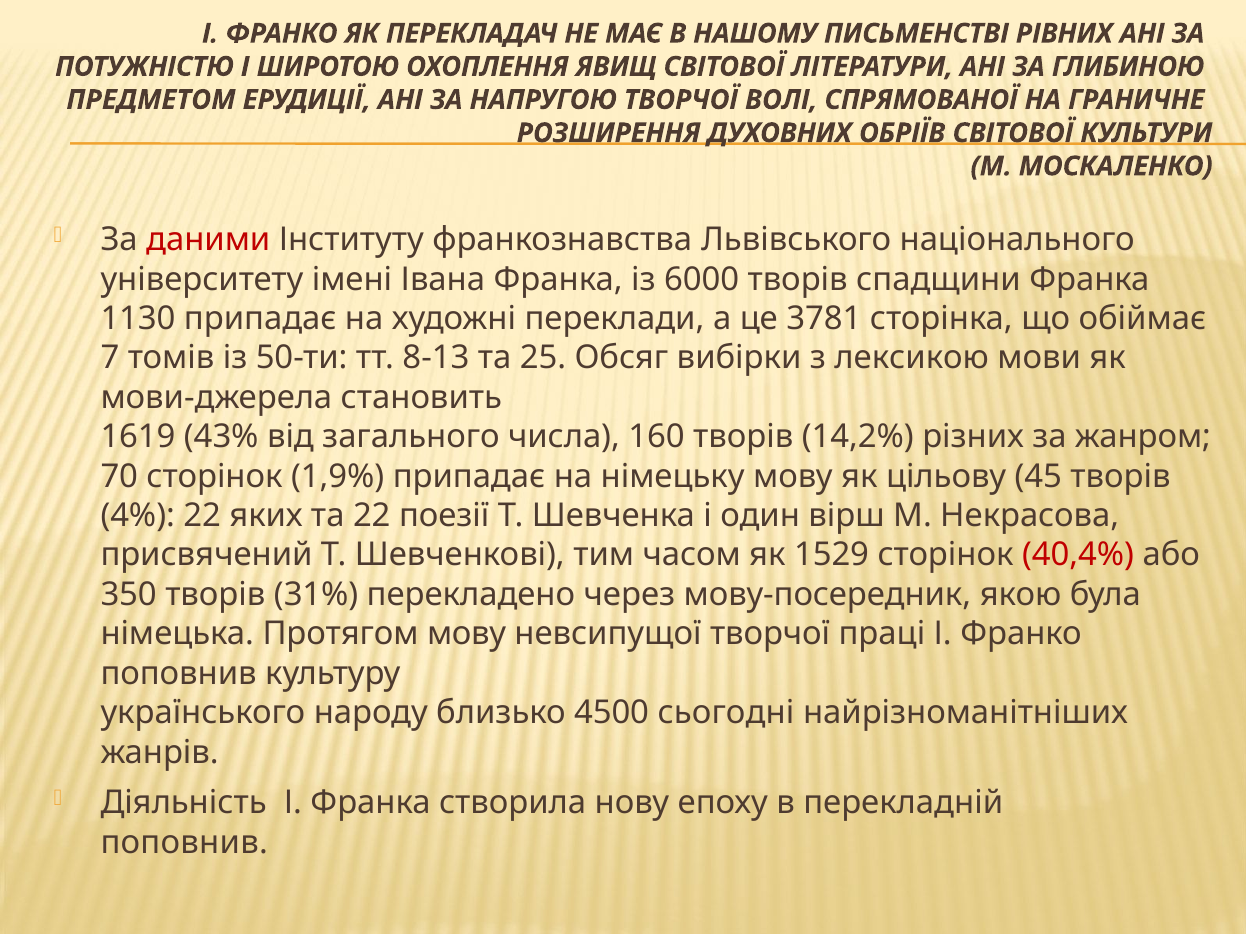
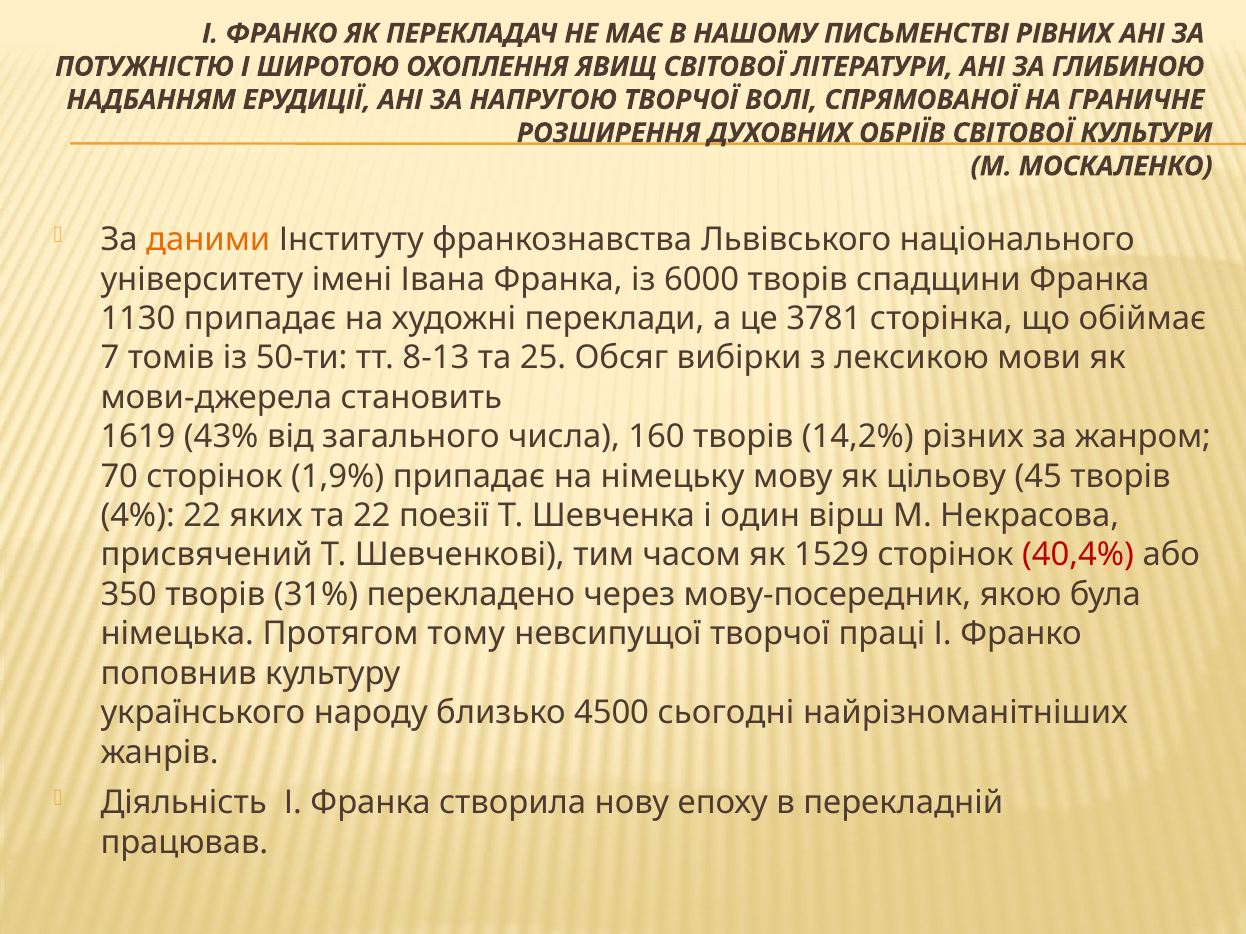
ПРЕДМЕТОМ: ПРЕДМЕТОМ -> НАДБАННЯМ
даними colour: red -> orange
Протягом мову: мову -> тому
поповнив at (184, 843): поповнив -> працював
